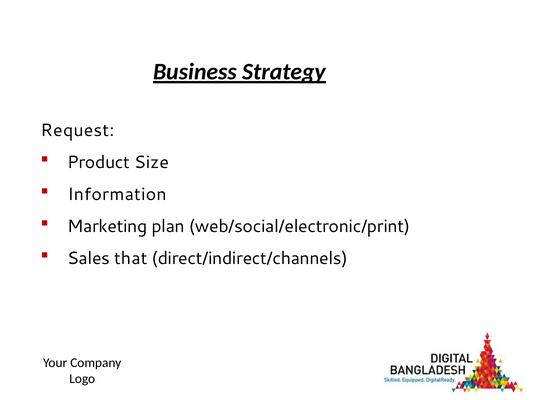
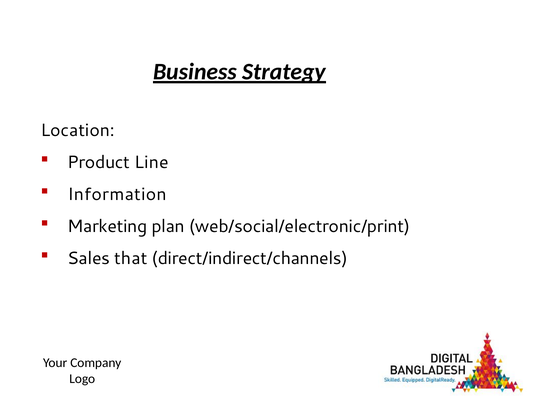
Request: Request -> Location
Size: Size -> Line
